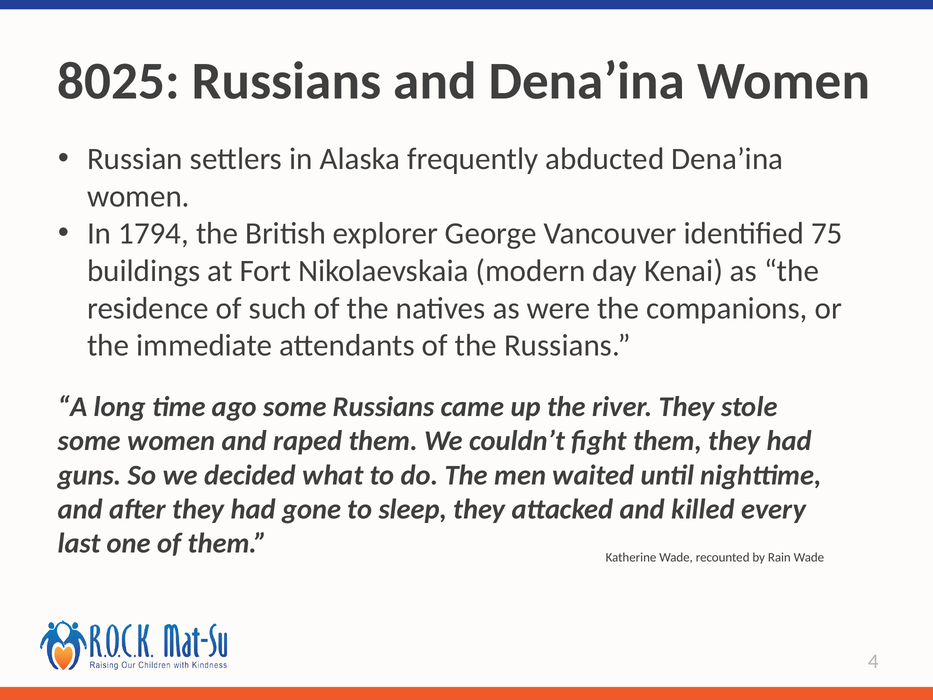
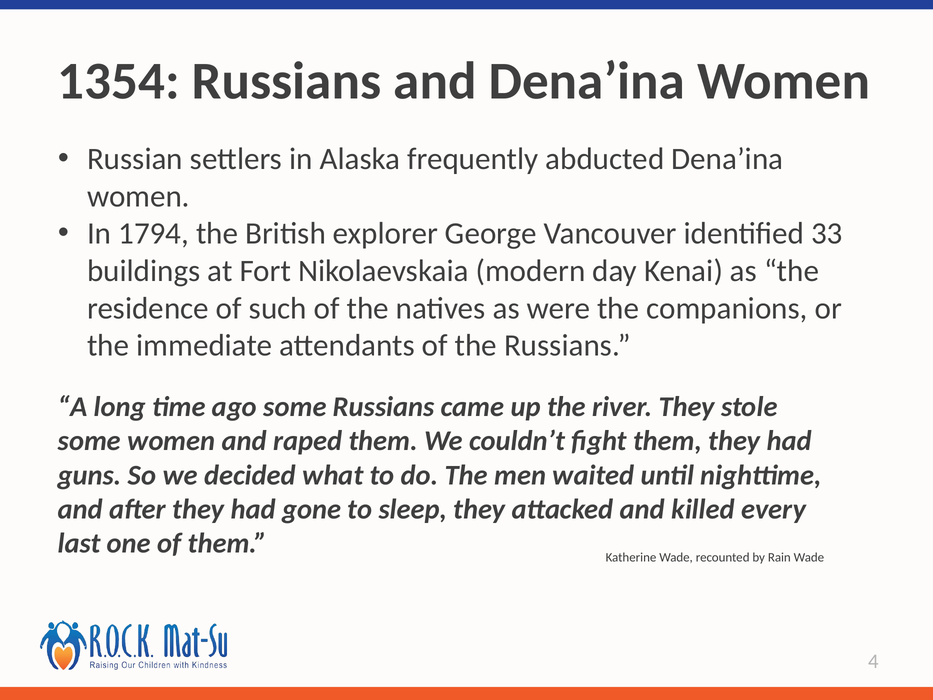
8025: 8025 -> 1354
75: 75 -> 33
